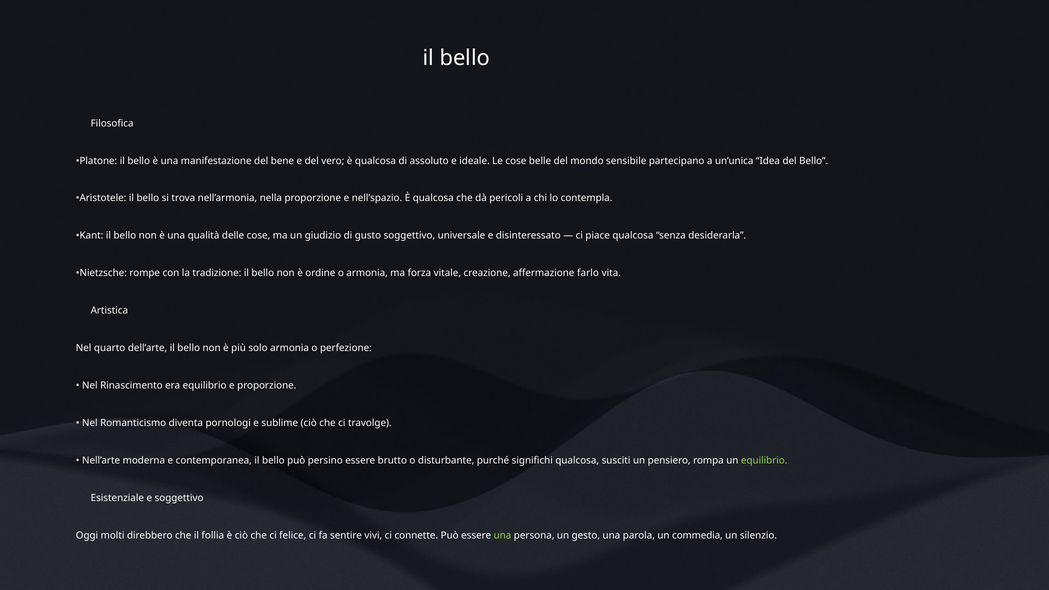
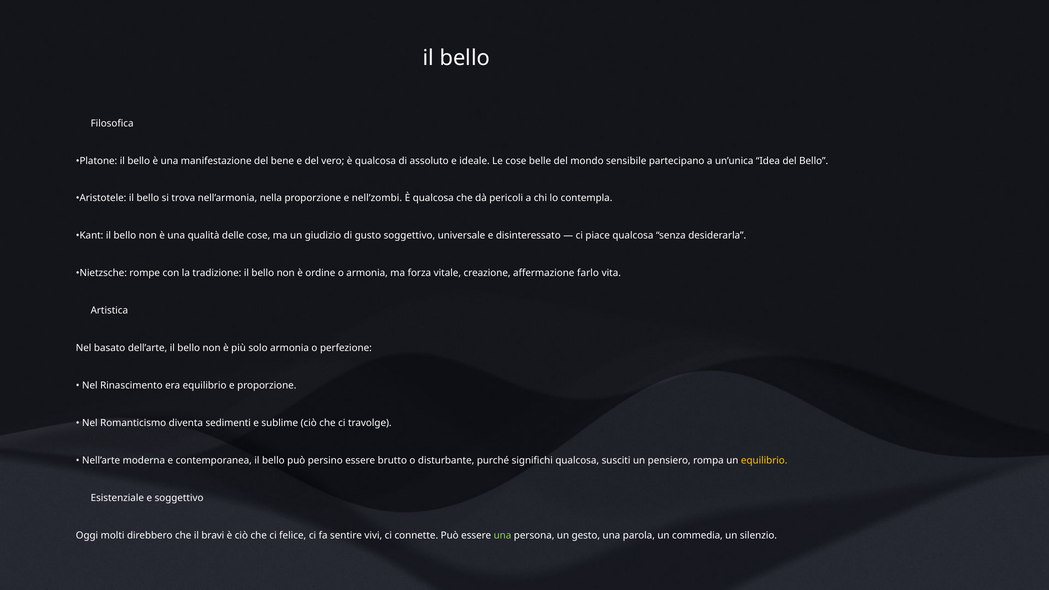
nell’spazio: nell’spazio -> nell’zombi
quarto: quarto -> basato
pornologi: pornologi -> sedimenti
equilibrio at (764, 461) colour: light green -> yellow
follia: follia -> bravi
